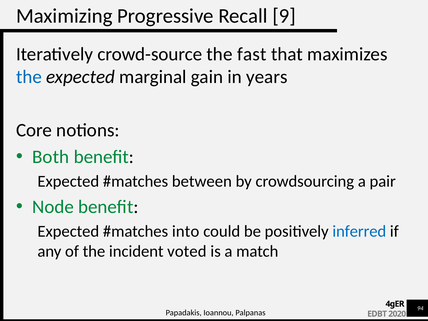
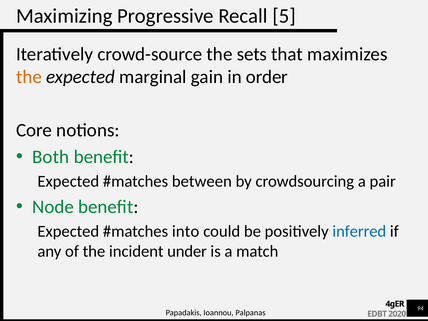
9: 9 -> 5
fast: fast -> sets
the at (29, 77) colour: blue -> orange
years: years -> order
voted: voted -> under
